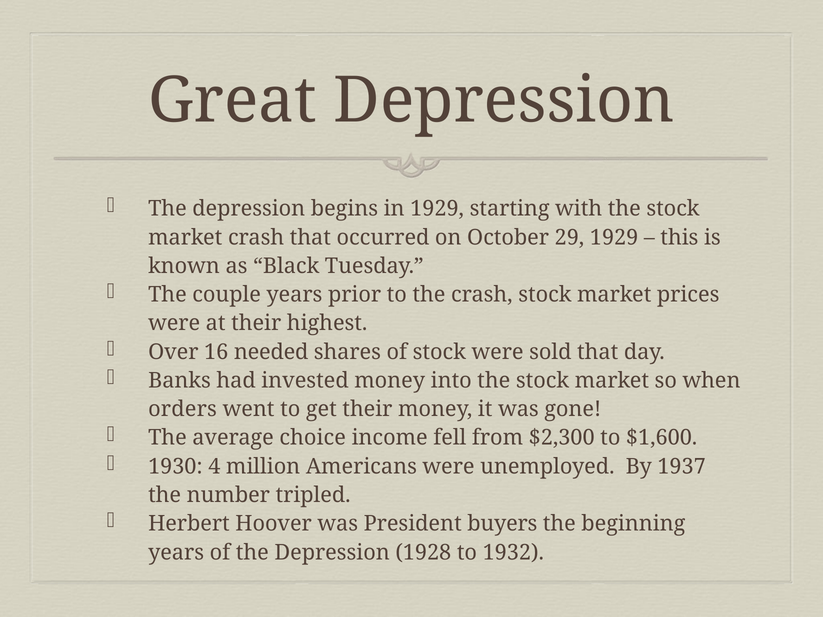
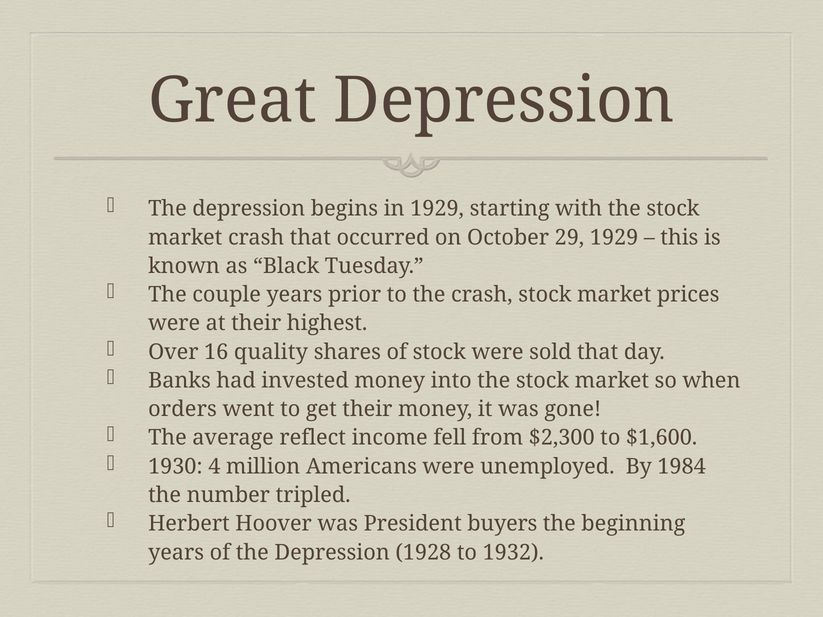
needed: needed -> quality
choice: choice -> reflect
1937: 1937 -> 1984
